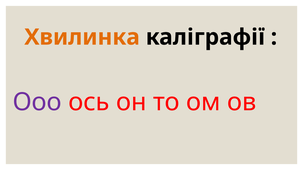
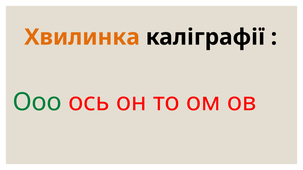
Ооо colour: purple -> green
